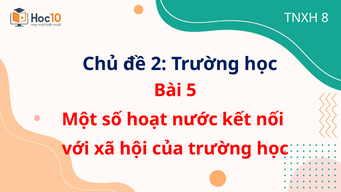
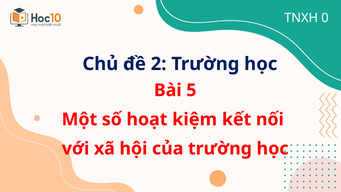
8: 8 -> 0
nước: nước -> kiệm
